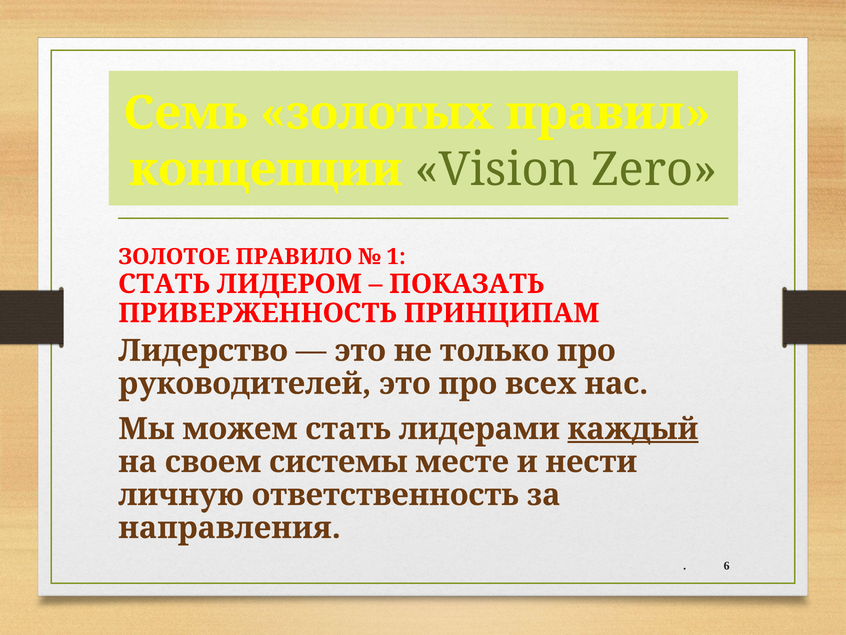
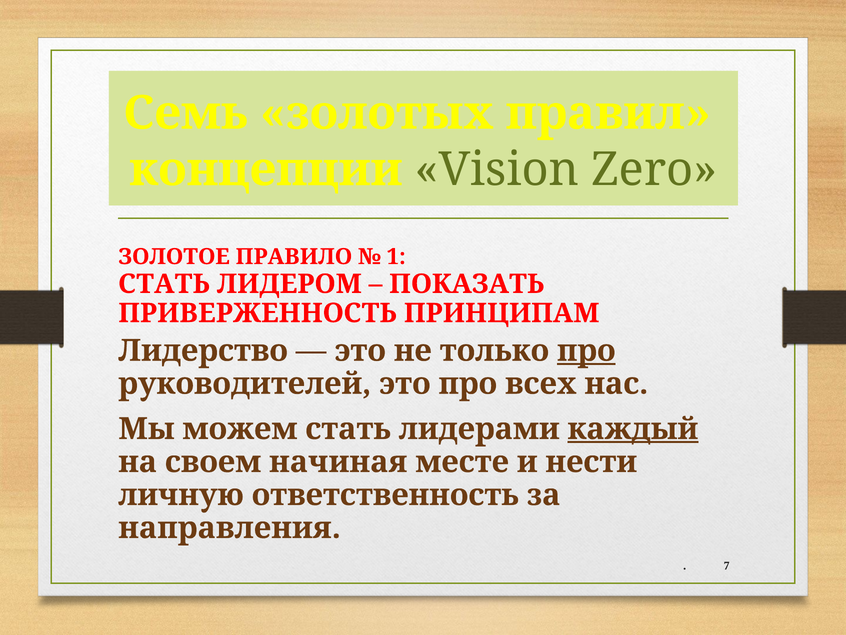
про at (586, 350) underline: none -> present
системы: системы -> начиная
6: 6 -> 7
